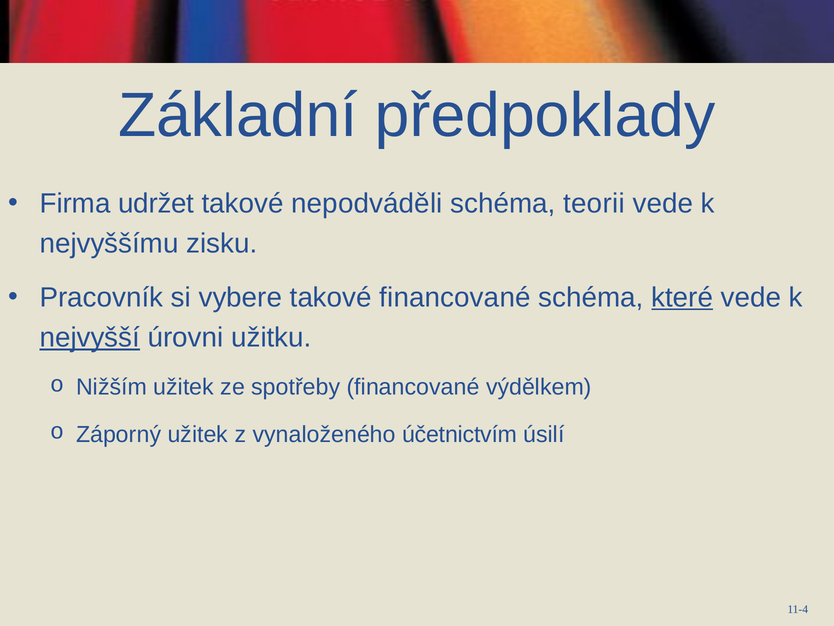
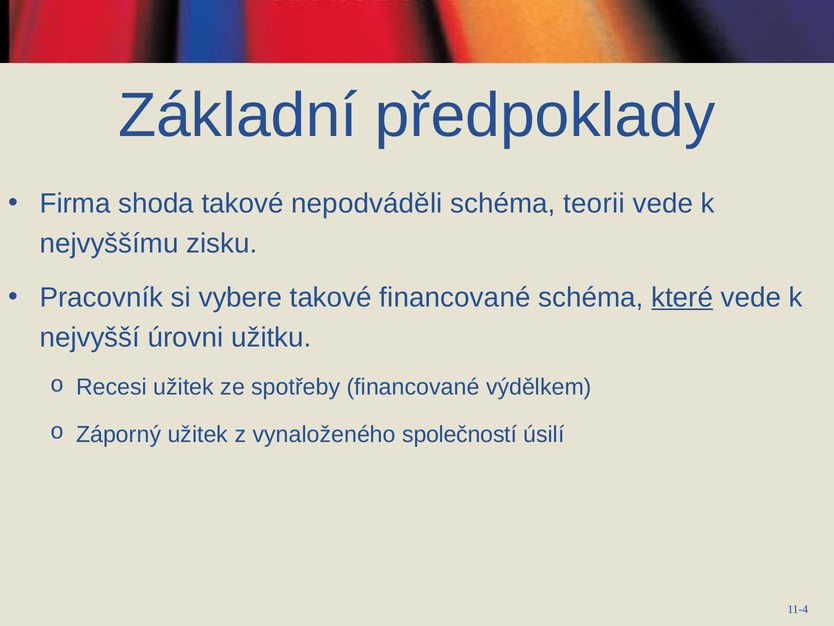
udržet: udržet -> shoda
nejvyšší underline: present -> none
Nižším: Nižším -> Recesi
účetnictvím: účetnictvím -> společností
